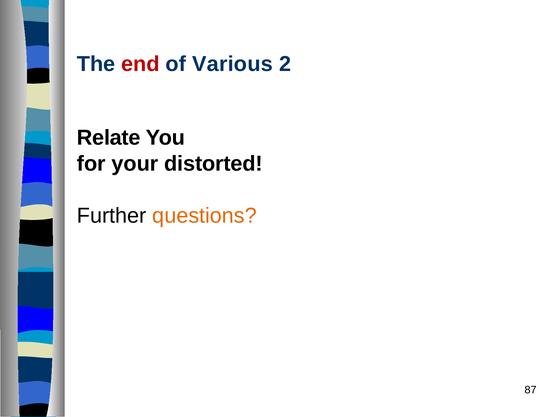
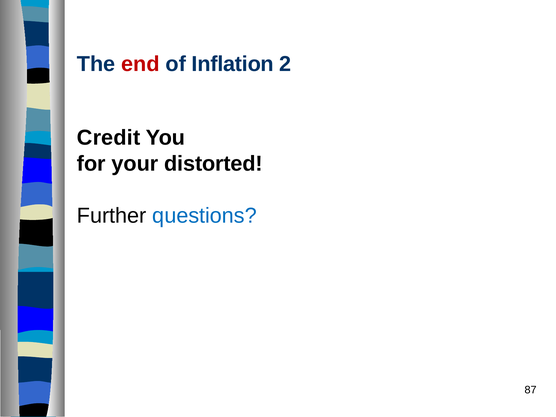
Various: Various -> Inflation
Relate: Relate -> Credit
questions colour: orange -> blue
